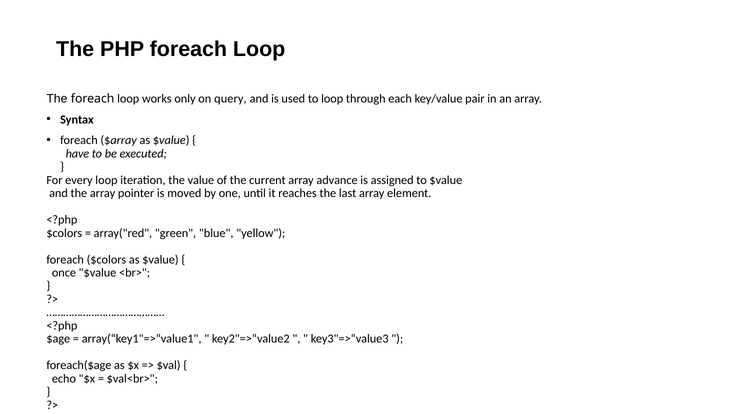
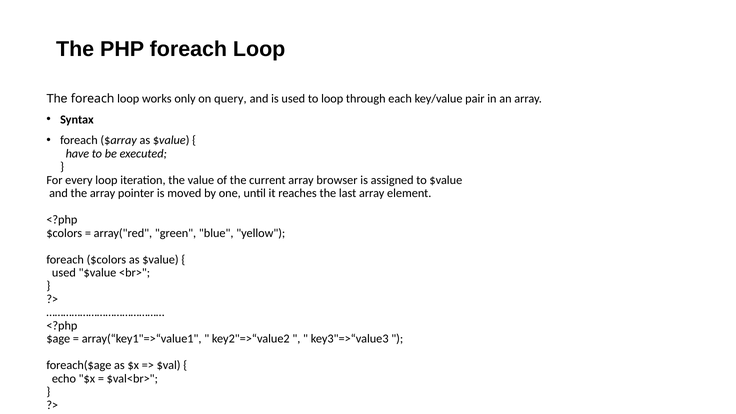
advance: advance -> browser
once at (64, 273): once -> used
